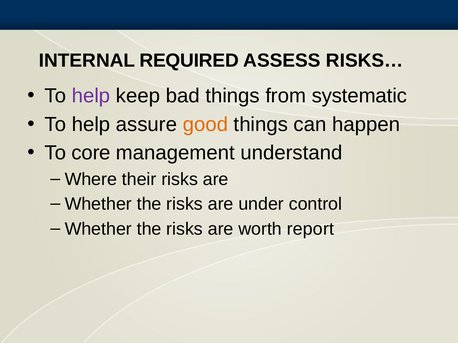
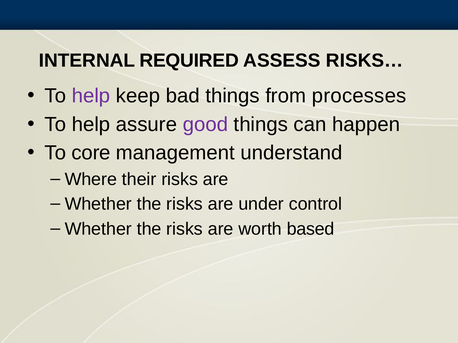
systematic: systematic -> processes
good colour: orange -> purple
report: report -> based
